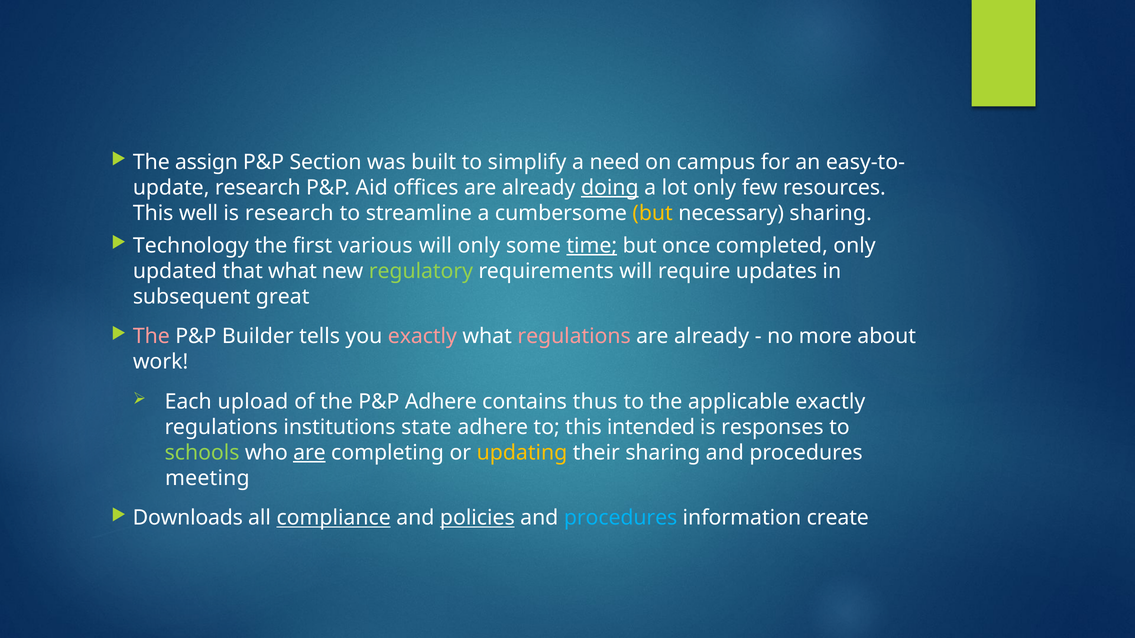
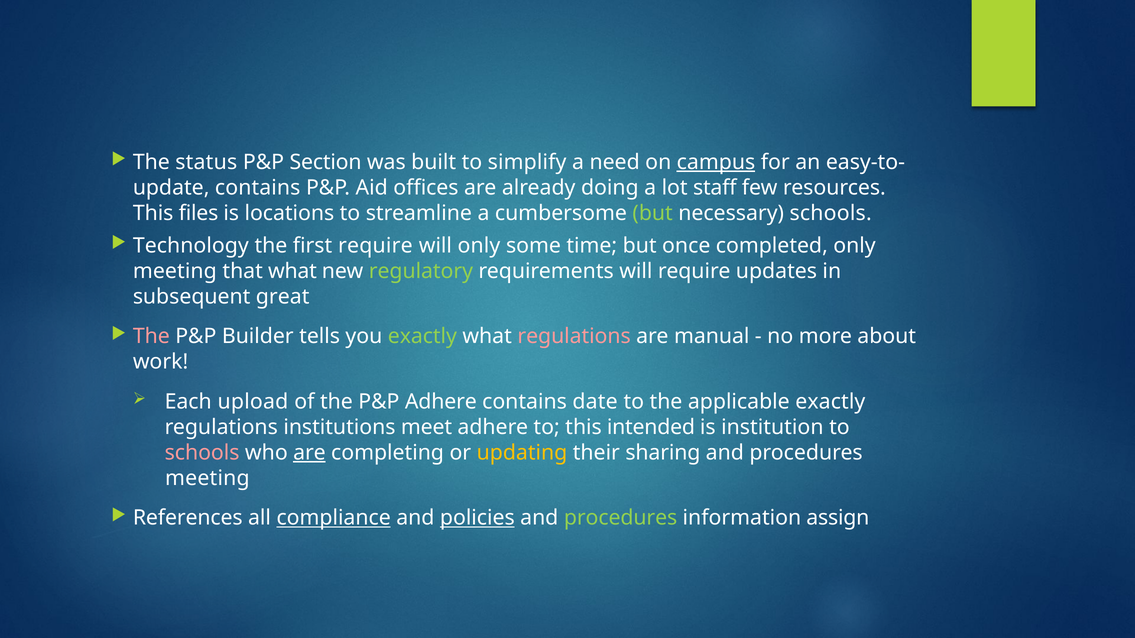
assign: assign -> status
campus underline: none -> present
research at (258, 188): research -> contains
doing underline: present -> none
lot only: only -> staff
well: well -> files
is research: research -> locations
but at (653, 213) colour: yellow -> light green
necessary sharing: sharing -> schools
first various: various -> require
time underline: present -> none
updated at (175, 271): updated -> meeting
exactly at (422, 337) colour: pink -> light green
already at (712, 337): already -> manual
thus: thus -> date
state: state -> meet
responses: responses -> institution
schools at (202, 453) colour: light green -> pink
Downloads: Downloads -> References
procedures at (621, 518) colour: light blue -> light green
create: create -> assign
